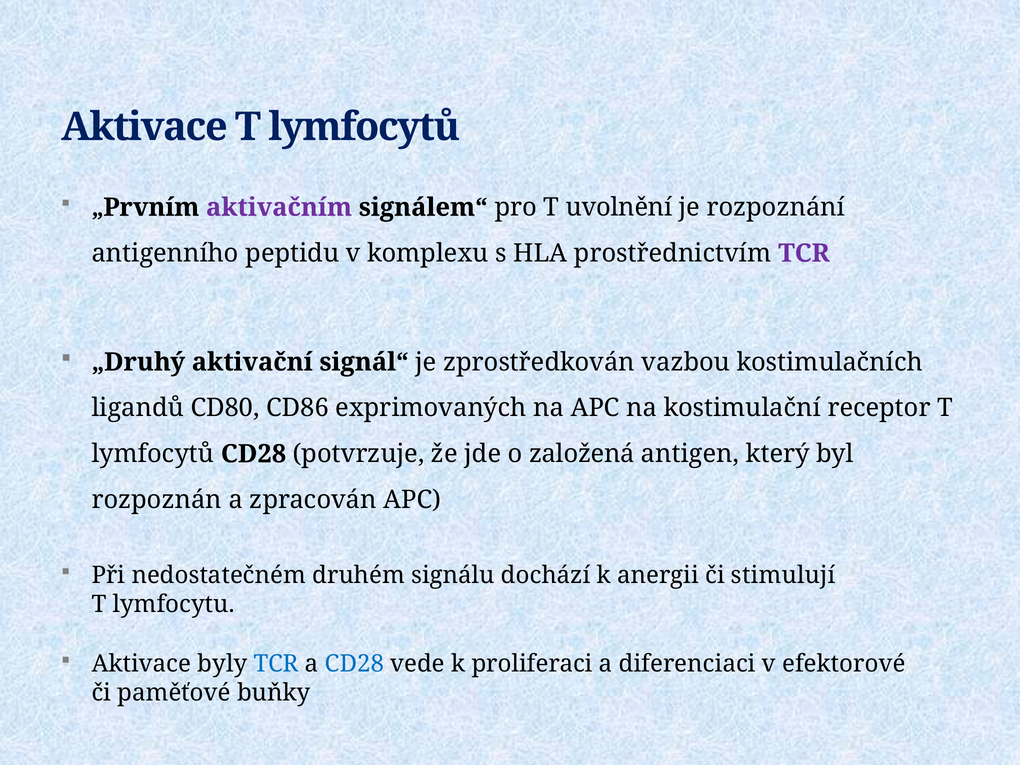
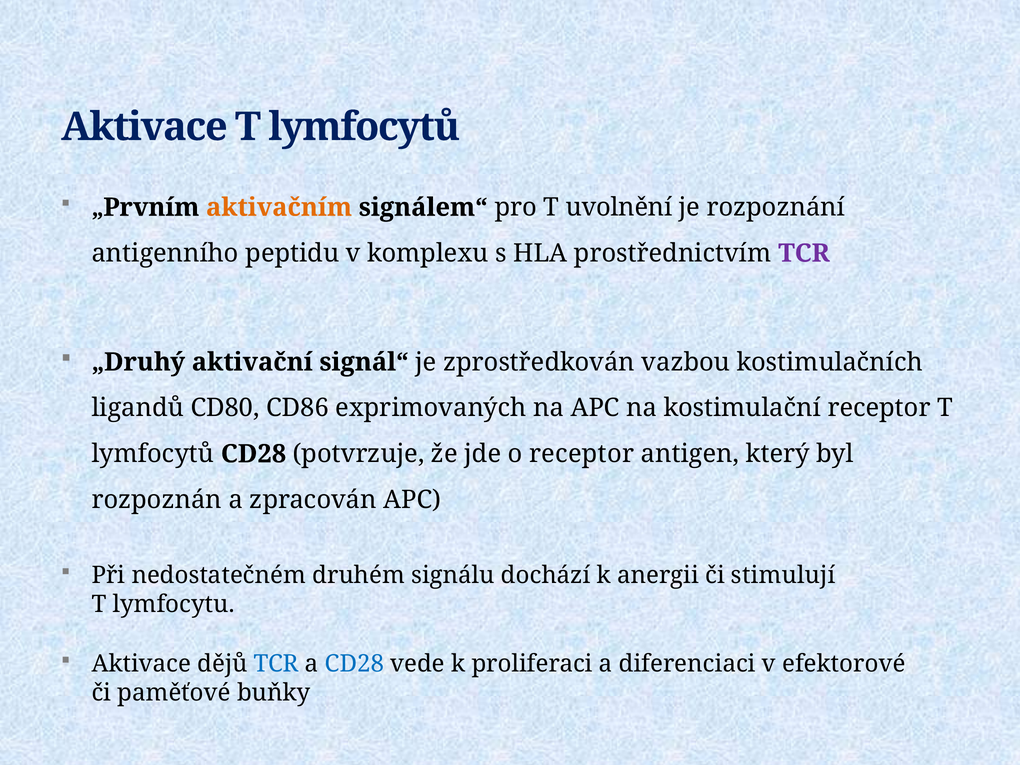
aktivačním colour: purple -> orange
o založená: založená -> receptor
byly: byly -> dějů
